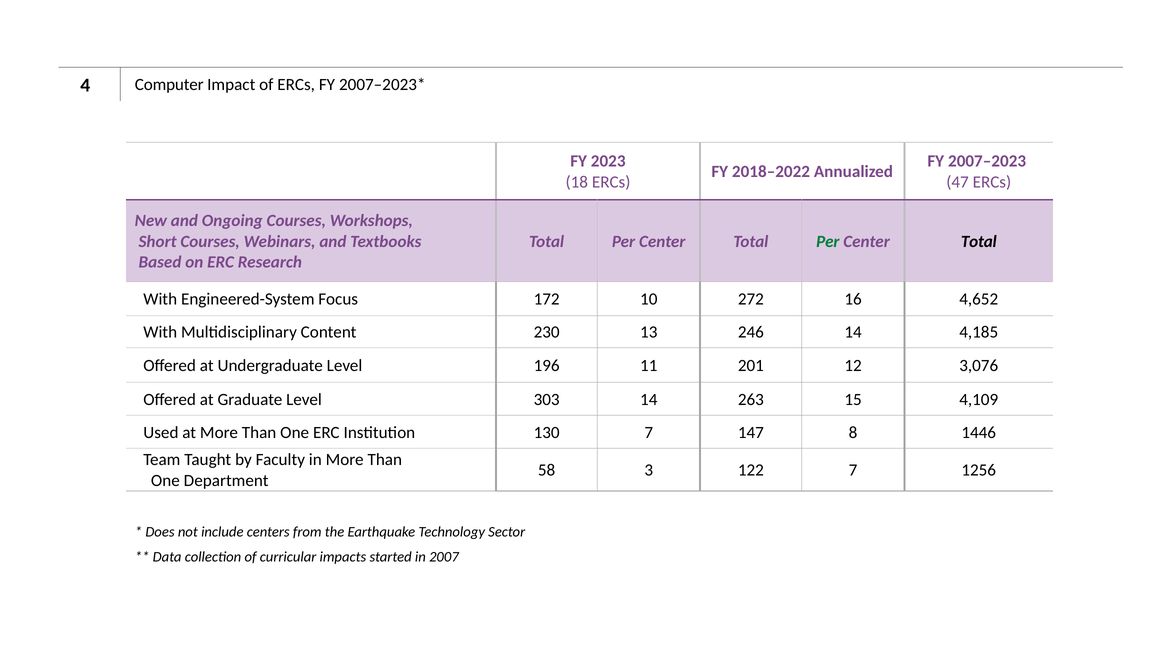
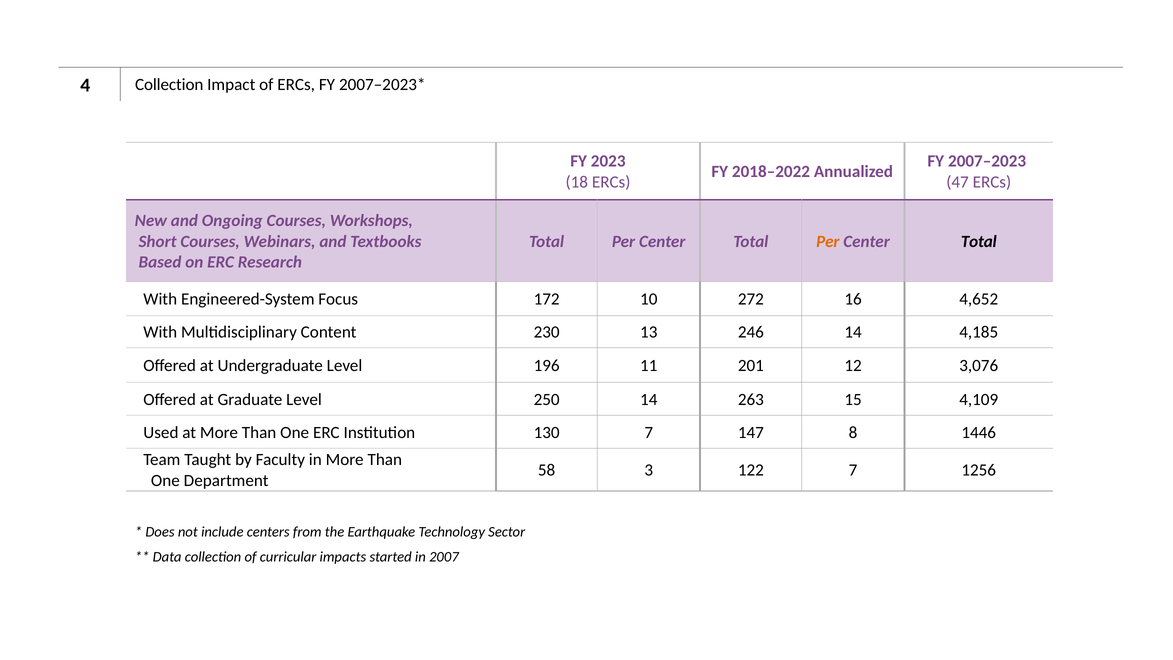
Computer at (169, 85): Computer -> Collection
Per at (828, 241) colour: green -> orange
303: 303 -> 250
